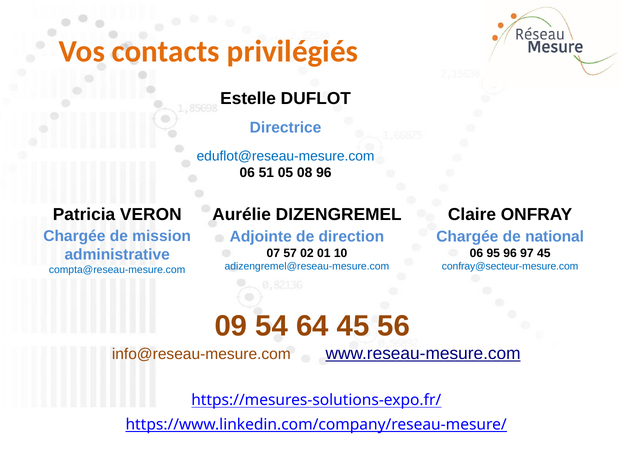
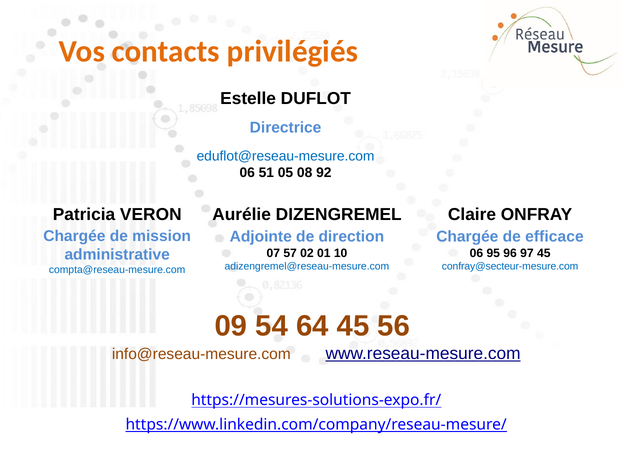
08 96: 96 -> 92
national: national -> efficace
